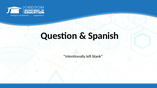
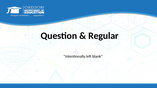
Spanish: Spanish -> Regular
